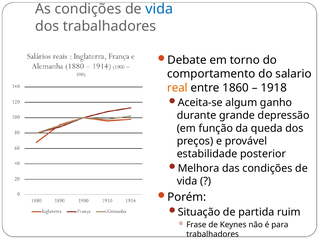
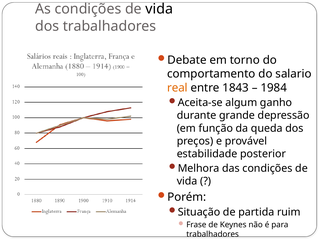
vida at (159, 9) colour: blue -> black
1860: 1860 -> 1843
1918: 1918 -> 1984
